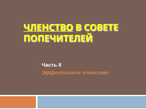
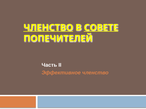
СОВЕТЕ underline: none -> present
